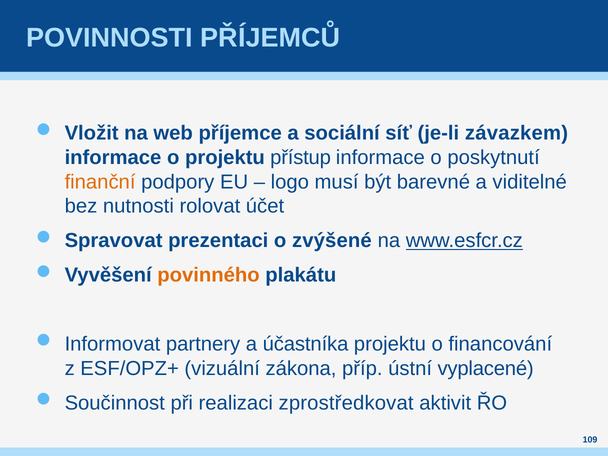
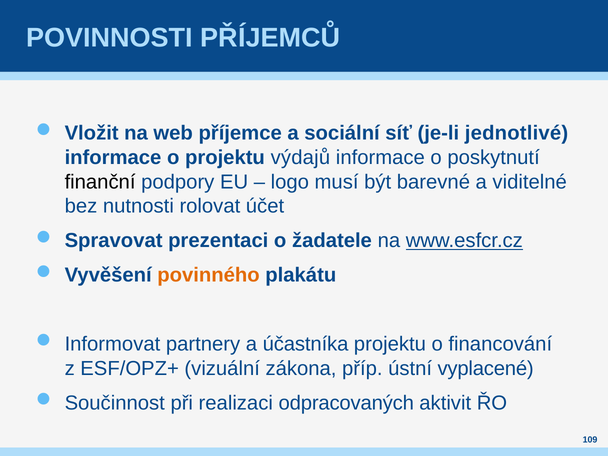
závazkem: závazkem -> jednotlivé
přístup: přístup -> výdajů
finanční colour: orange -> black
zvýšené: zvýšené -> žadatele
zprostředkovat: zprostředkovat -> odpracovaných
